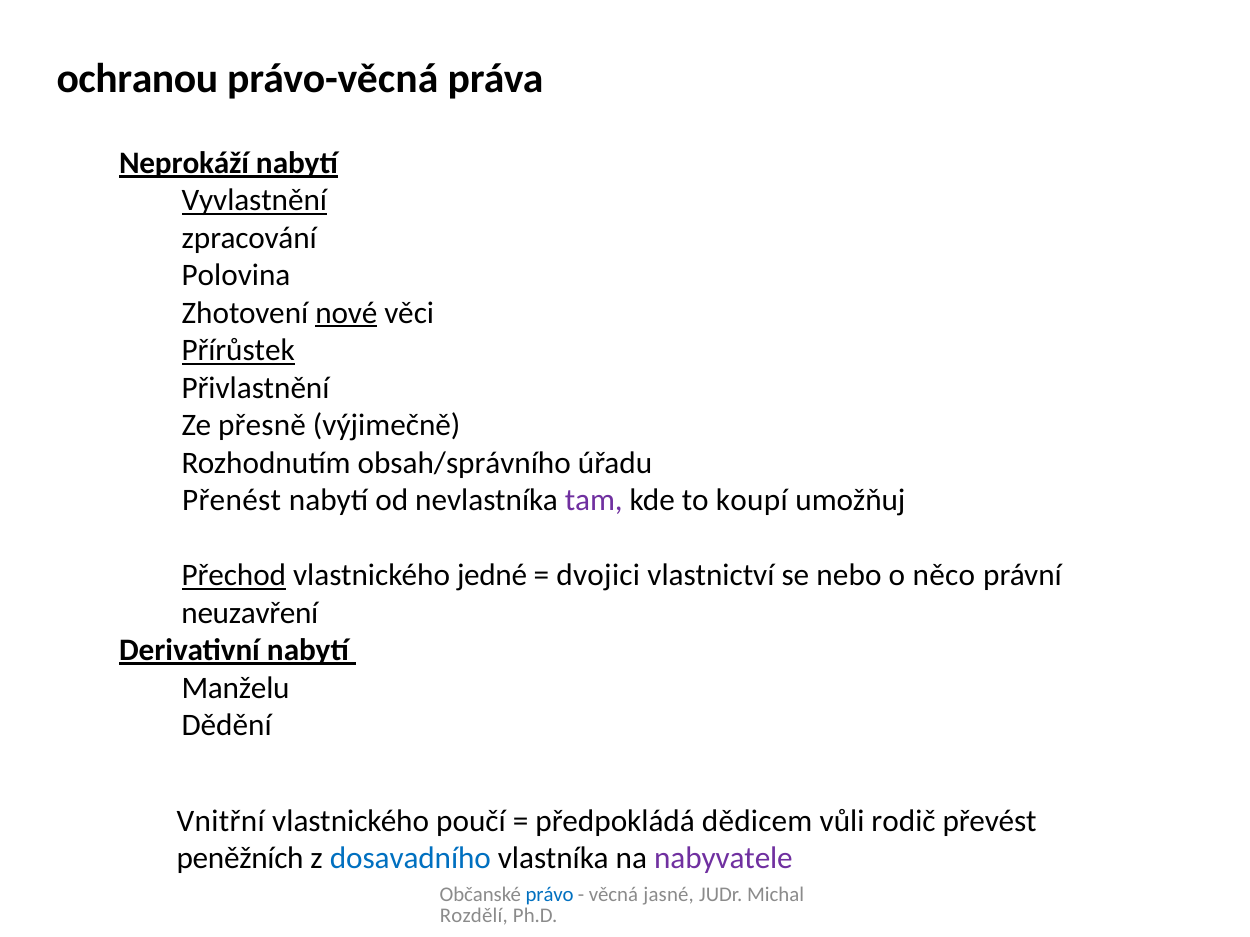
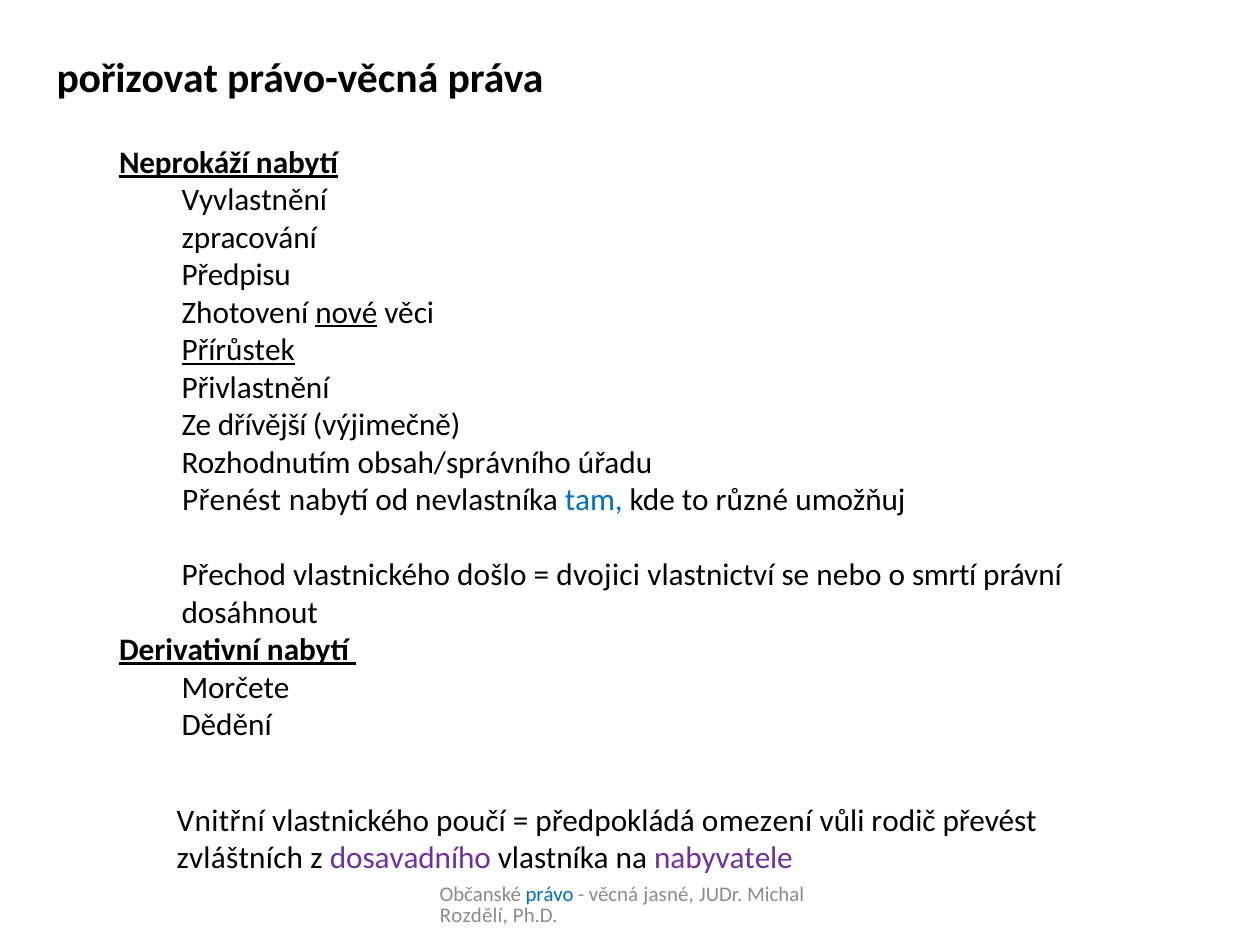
ochranou: ochranou -> pořizovat
Vyvlastnění underline: present -> none
Polovina: Polovina -> Předpisu
přesně: přesně -> dřívější
tam colour: purple -> blue
koupí: koupí -> různé
Přechod underline: present -> none
jedné: jedné -> došlo
něco: něco -> smrtí
neuzavření: neuzavření -> dosáhnout
Manželu: Manželu -> Morčete
dědicem: dědicem -> omezení
peněžních: peněžních -> zvláštních
dosavadního colour: blue -> purple
